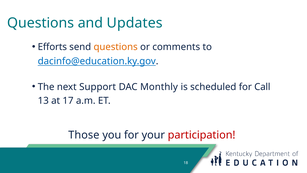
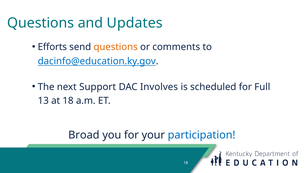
Monthly: Monthly -> Involves
Call: Call -> Full
at 17: 17 -> 18
Those: Those -> Broad
participation colour: red -> blue
